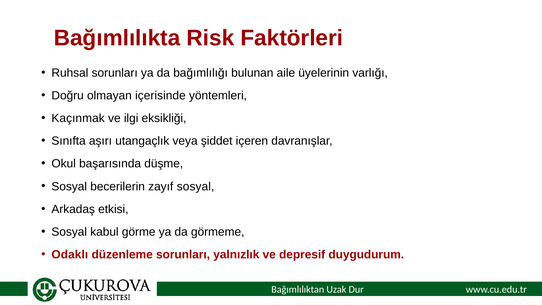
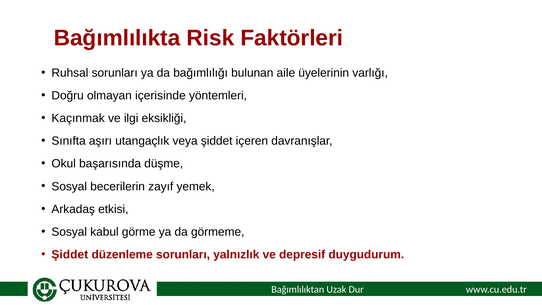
zayıf sosyal: sosyal -> yemek
Odaklı at (70, 254): Odaklı -> Şiddet
